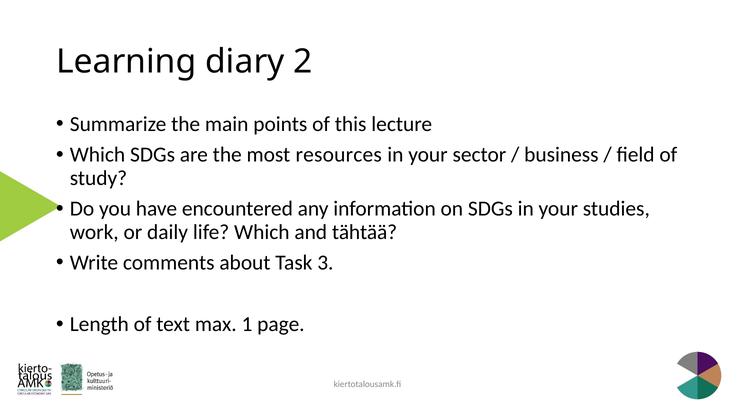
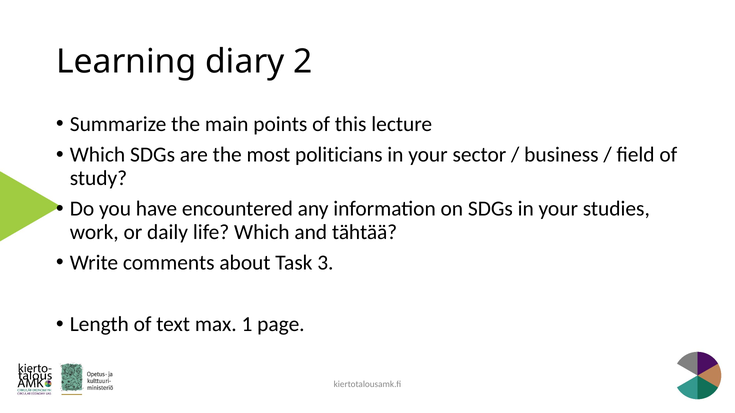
resources: resources -> politicians
